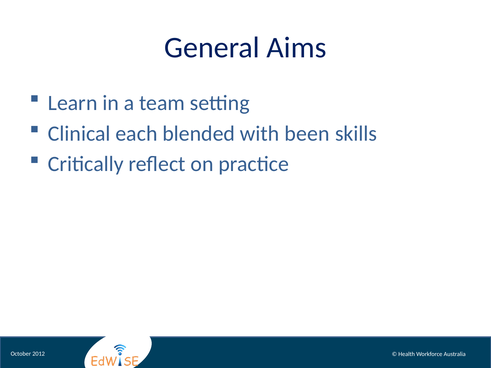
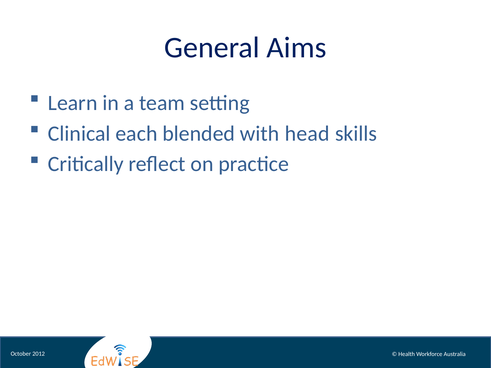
been: been -> head
